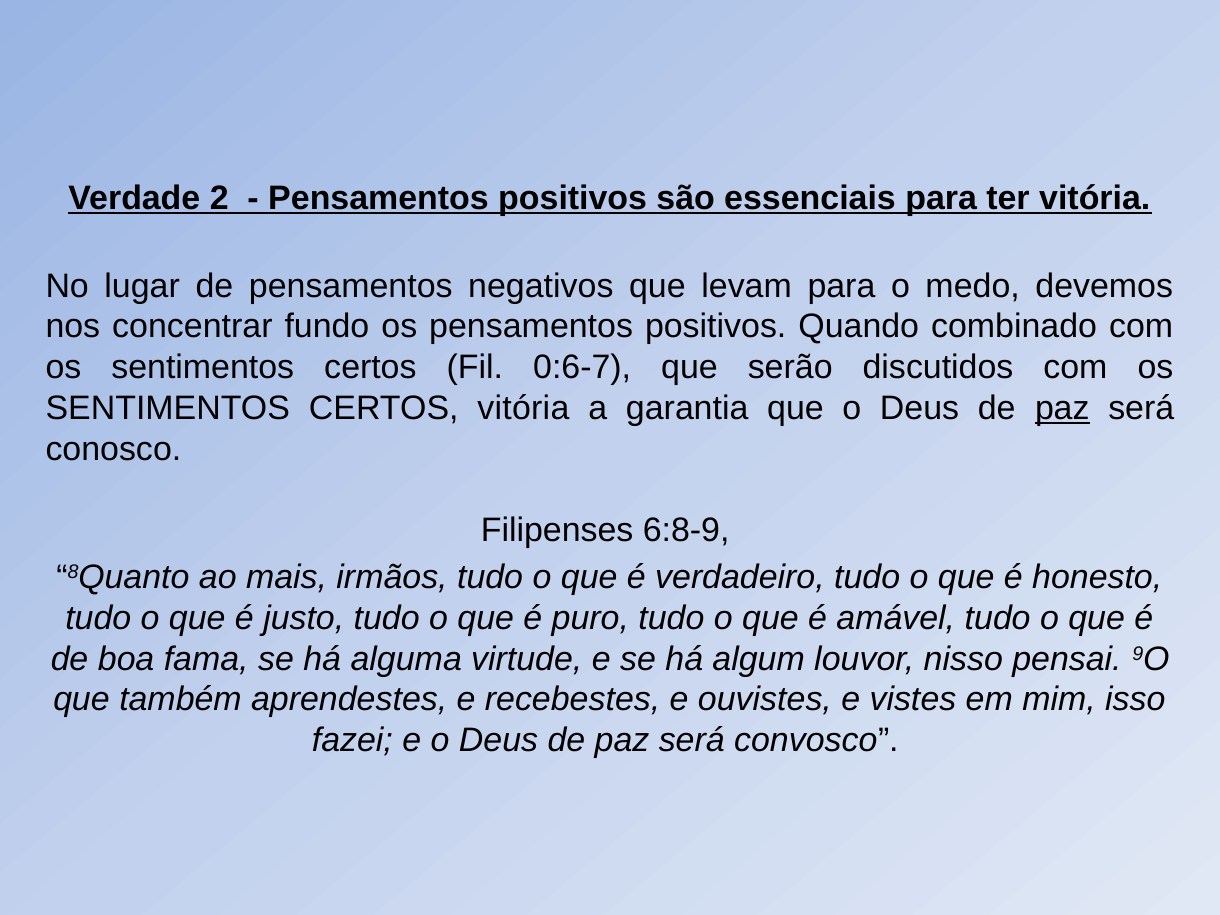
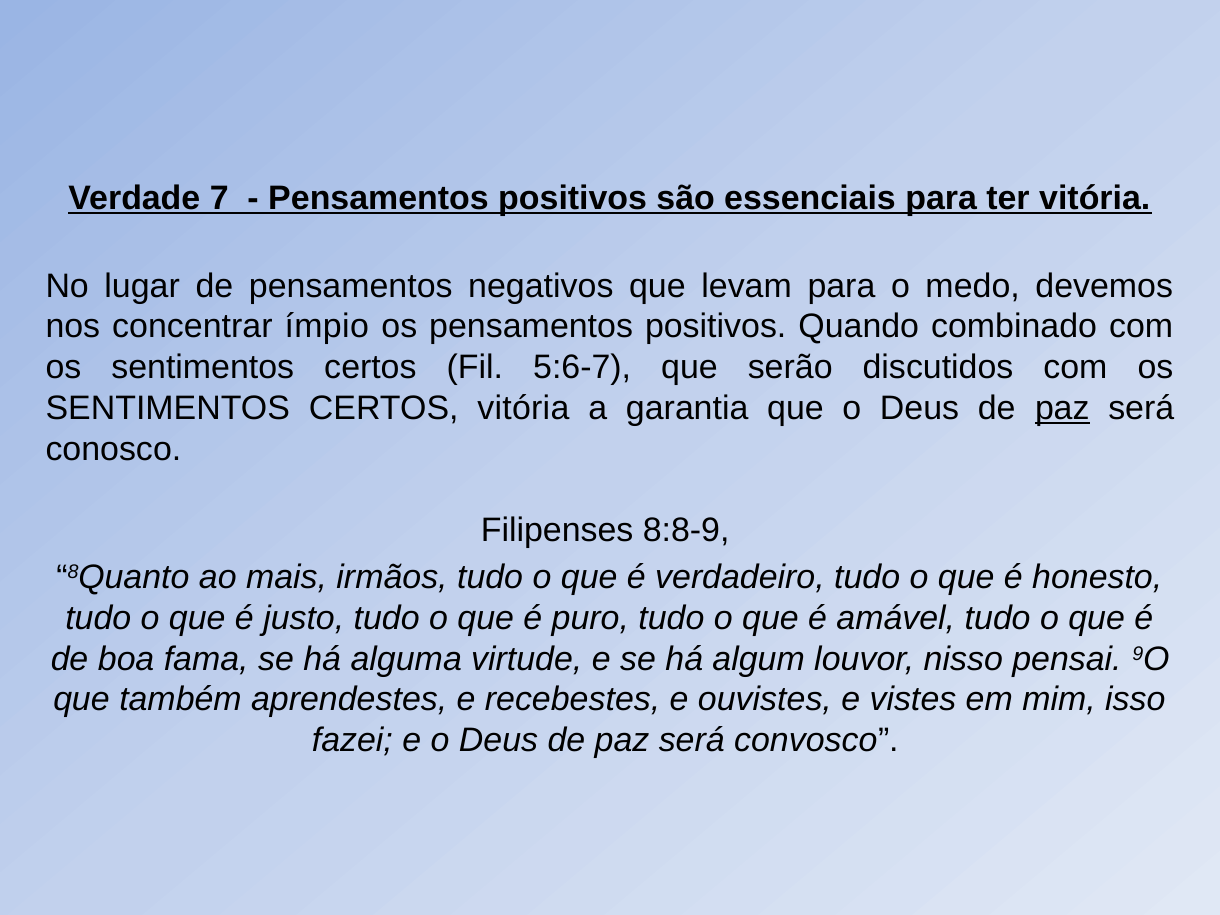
2: 2 -> 7
fundo: fundo -> ímpio
0:6-7: 0:6-7 -> 5:6-7
6:8-9: 6:8-9 -> 8:8-9
